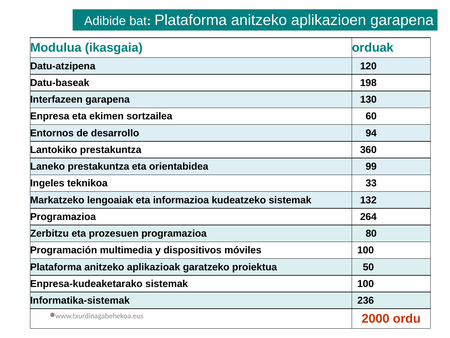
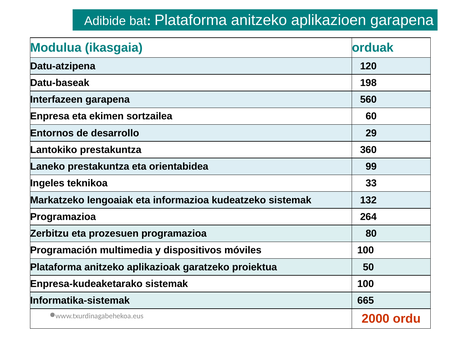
130: 130 -> 560
94: 94 -> 29
236: 236 -> 665
